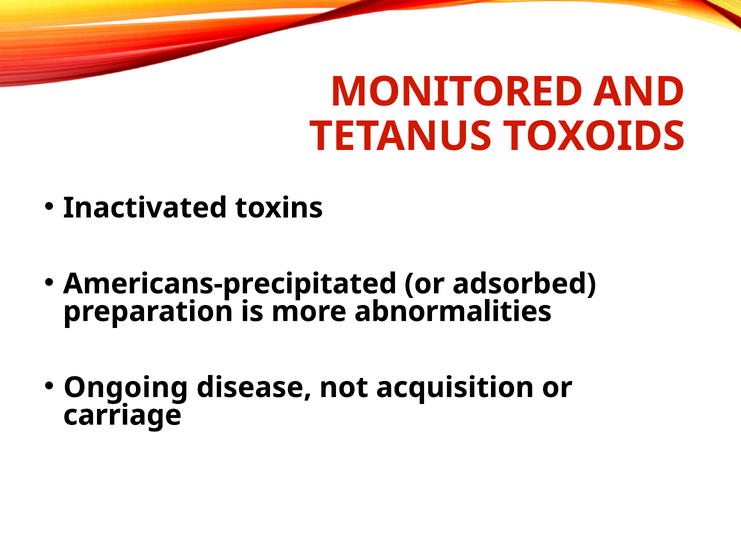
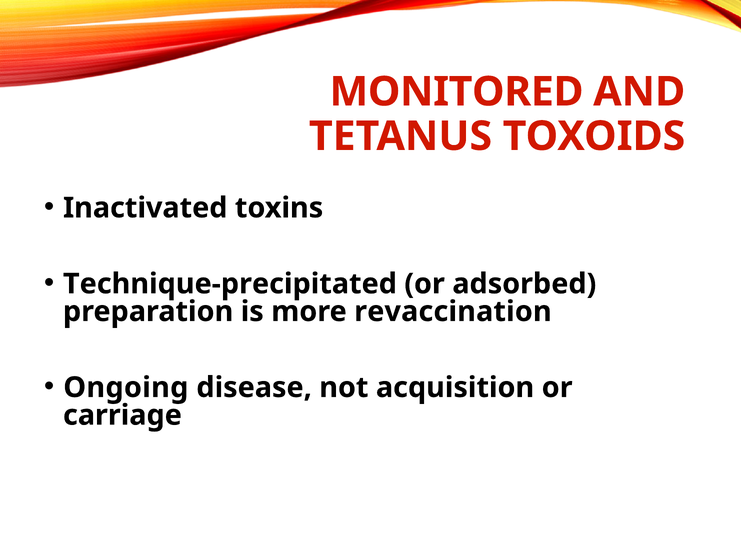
Americans-precipitated: Americans-precipitated -> Technique-precipitated
abnormalities: abnormalities -> revaccination
